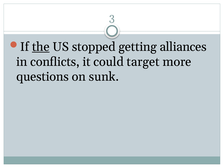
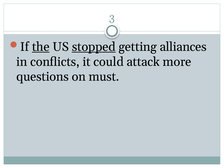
stopped underline: none -> present
target: target -> attack
sunk: sunk -> must
